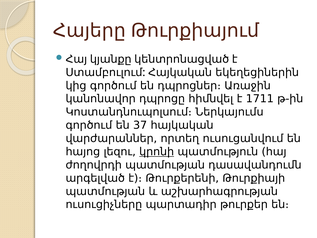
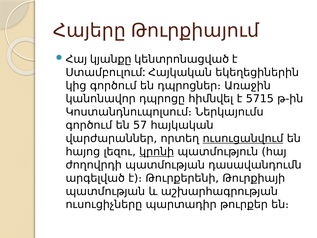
1711: 1711 -> 5715
37: 37 -> 57
ուսուցանվում underline: none -> present
